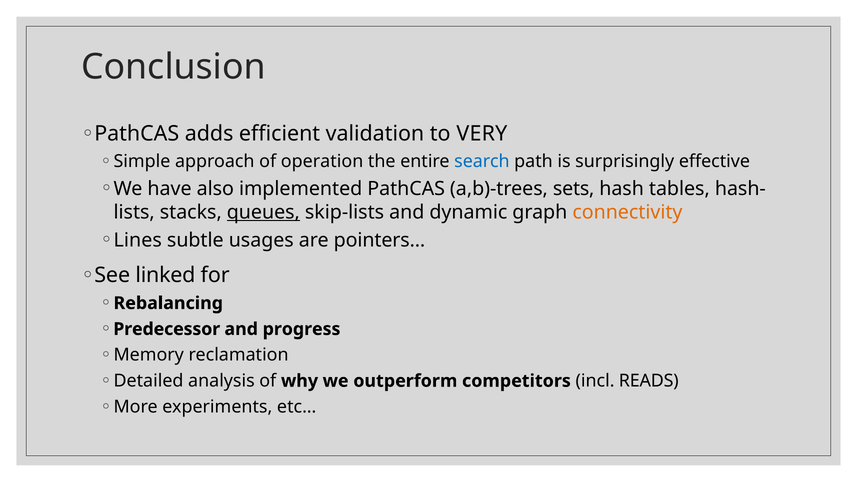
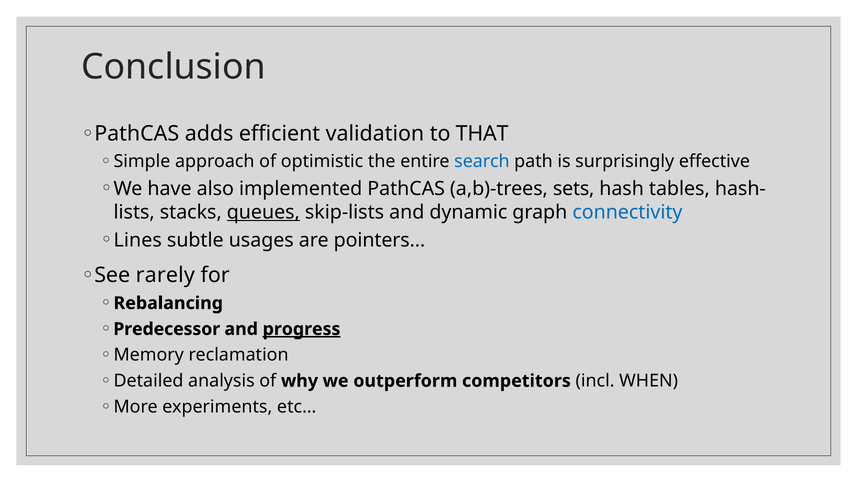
VERY: VERY -> THAT
operation: operation -> optimistic
connectivity colour: orange -> blue
linked: linked -> rarely
progress underline: none -> present
READS: READS -> WHEN
